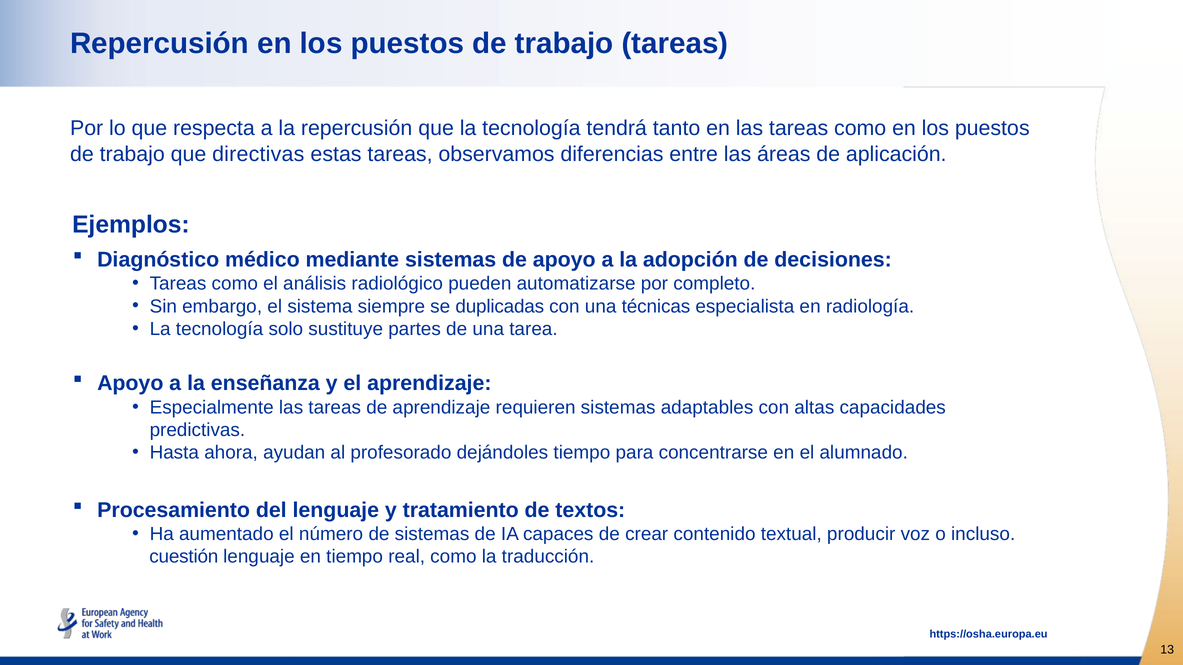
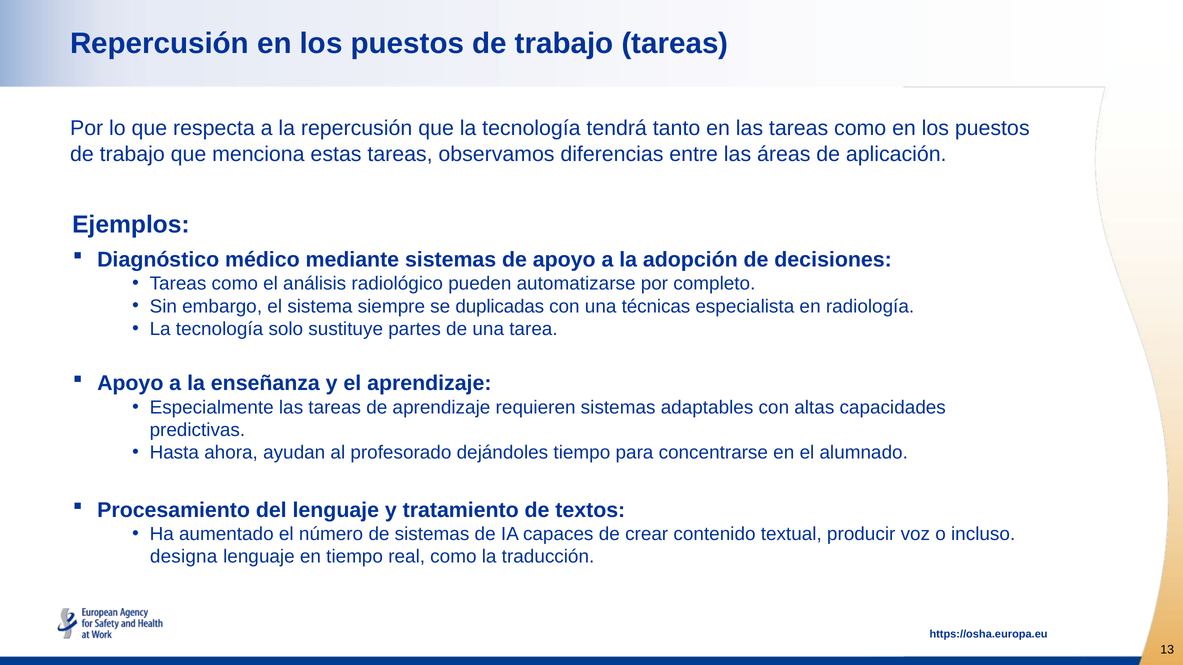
directivas: directivas -> menciona
cuestión: cuestión -> designa
